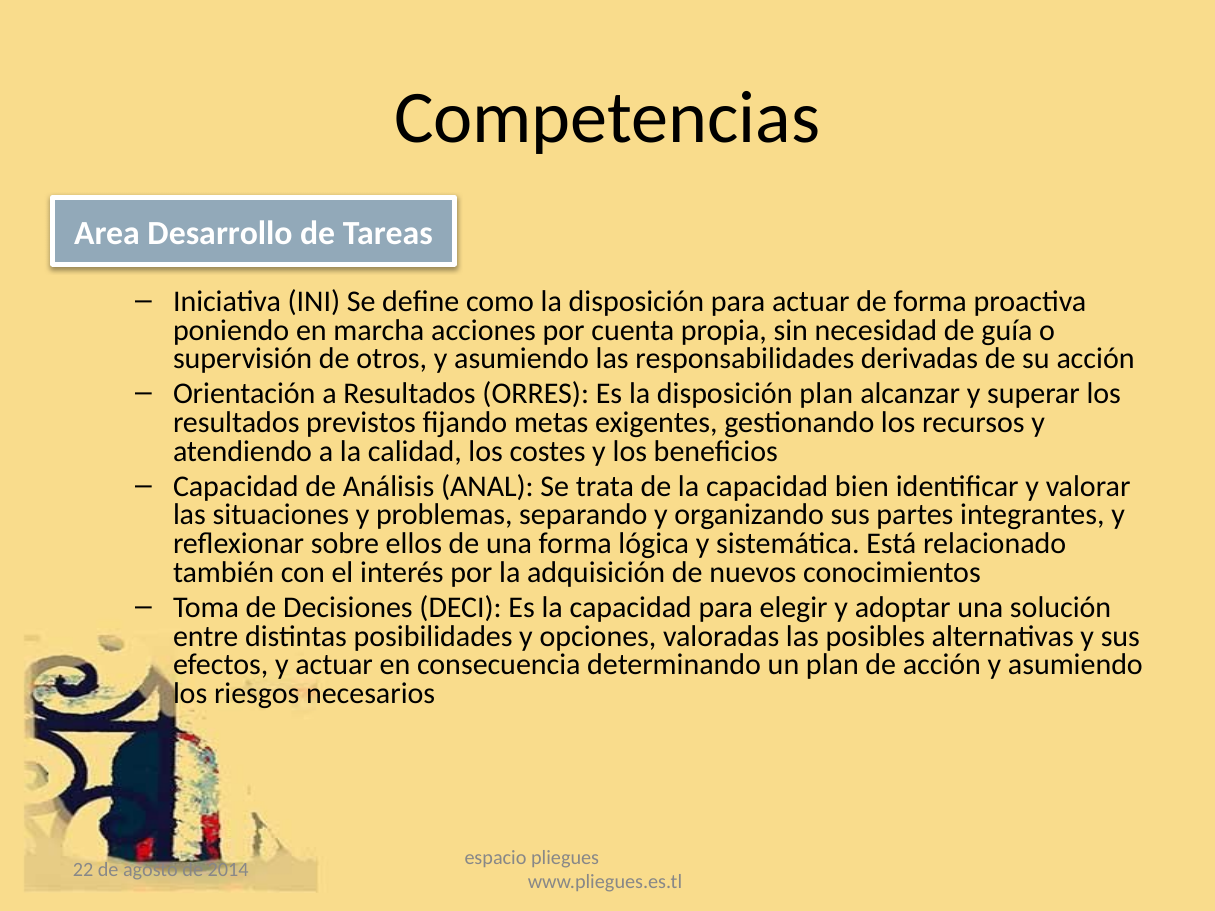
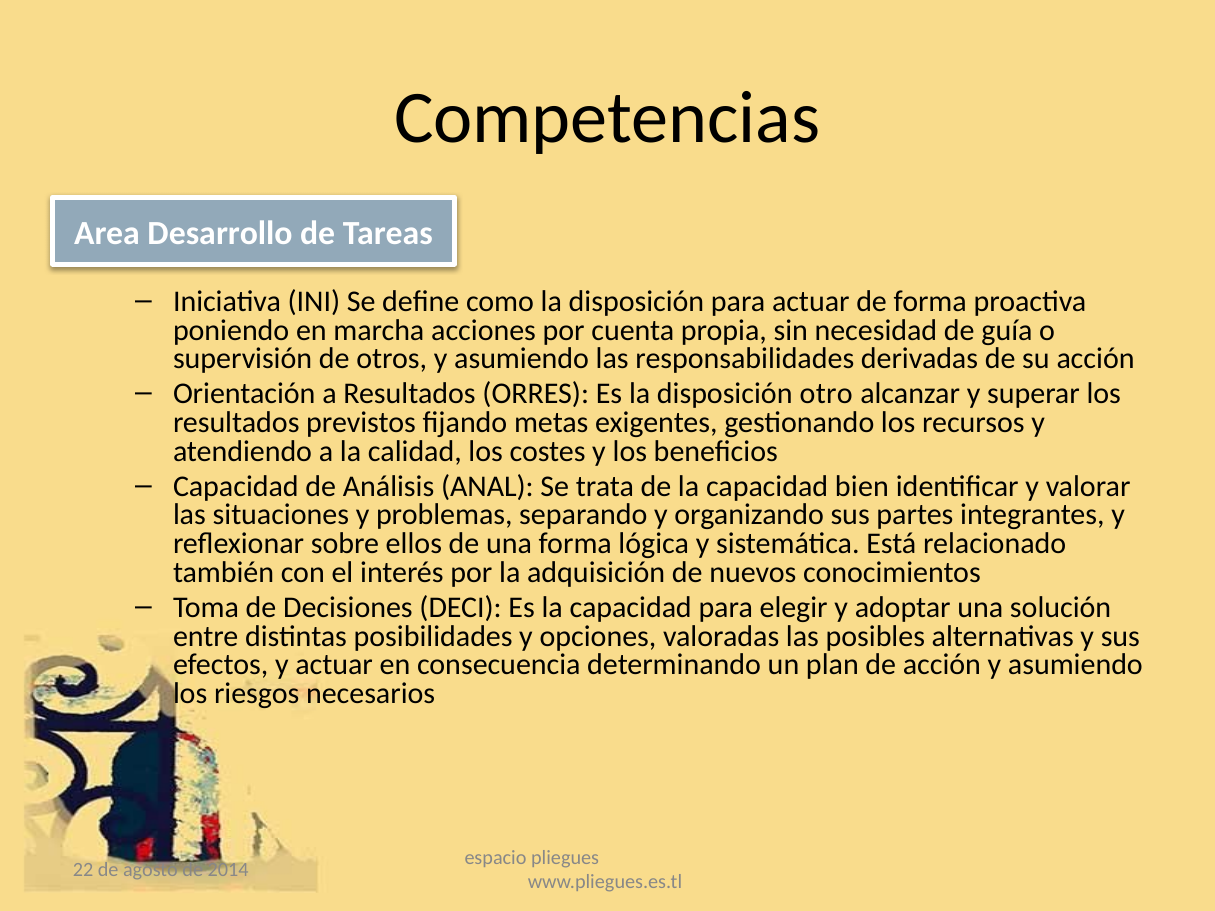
disposición plan: plan -> otro
